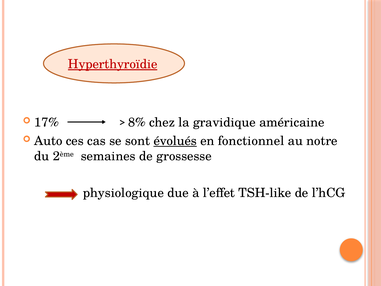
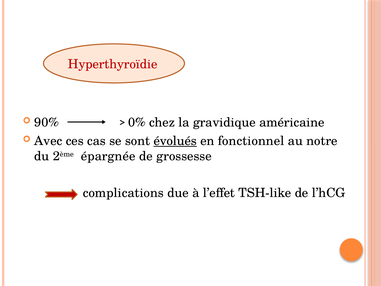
Hyperthyroïdie underline: present -> none
17%: 17% -> 90%
8%: 8% -> 0%
Auto: Auto -> Avec
semaines: semaines -> épargnée
physiologique: physiologique -> complications
